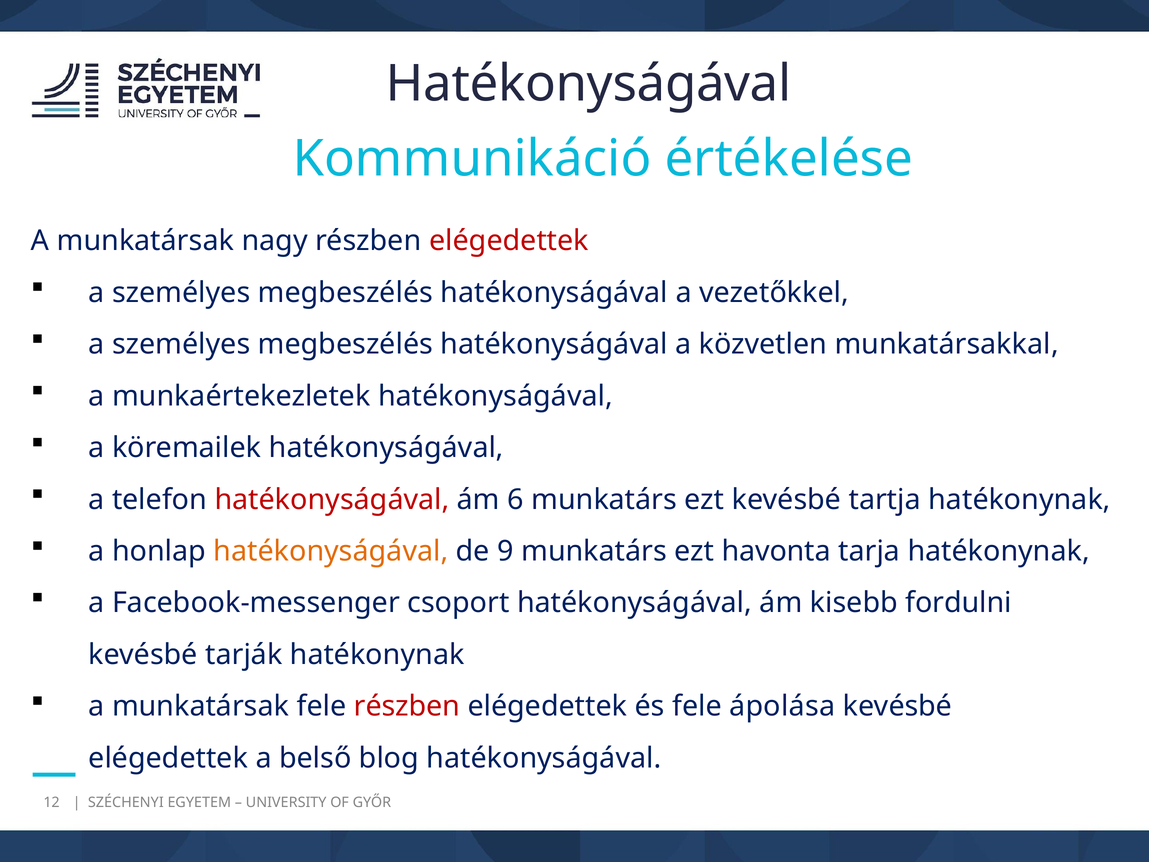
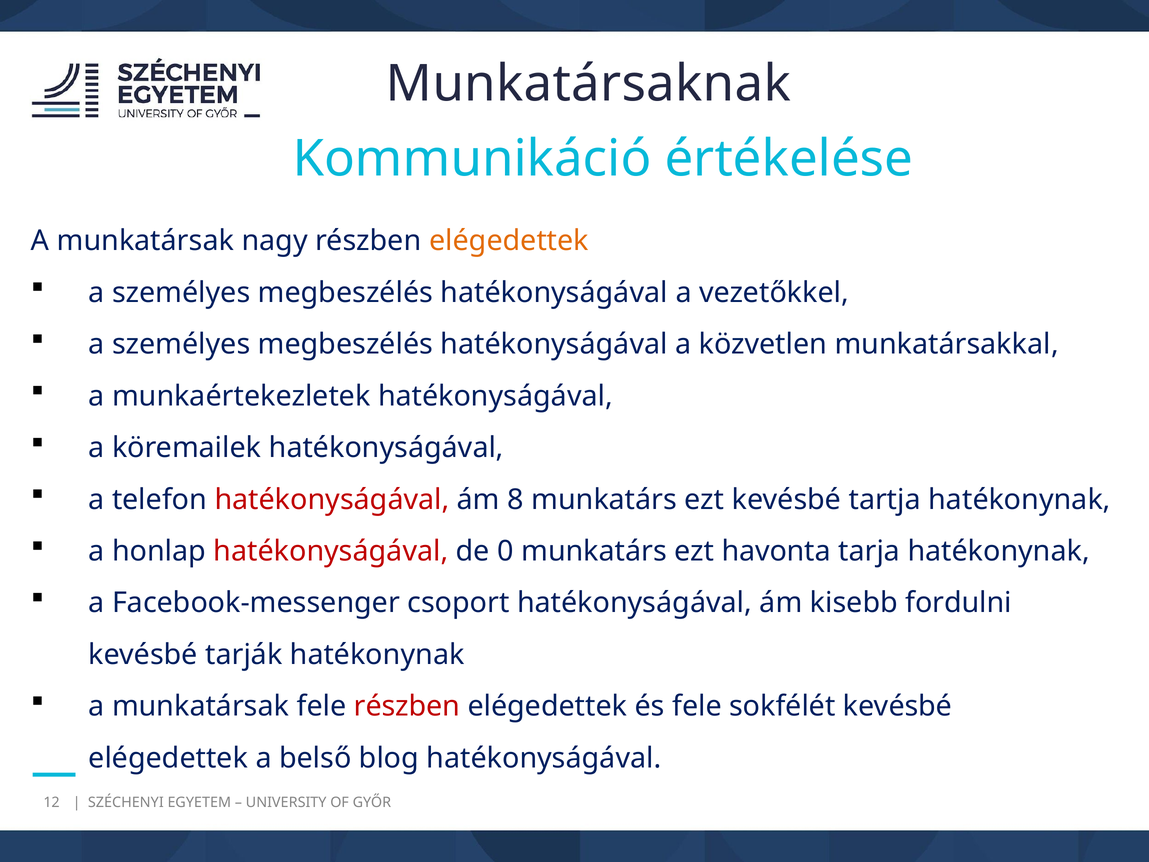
Hatékonyságával at (589, 84): Hatékonyságával -> Munkatársaknak
elégedettek at (509, 241) colour: red -> orange
6: 6 -> 8
hatékonyságával at (331, 551) colour: orange -> red
9: 9 -> 0
ápolása: ápolása -> sokfélét
